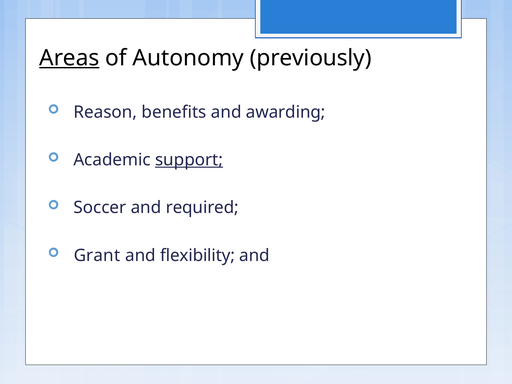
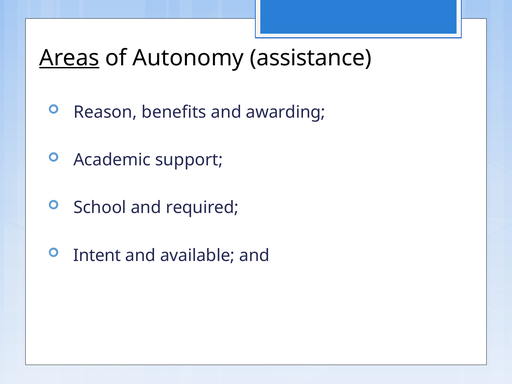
previously: previously -> assistance
support underline: present -> none
Soccer: Soccer -> School
Grant: Grant -> Intent
flexibility: flexibility -> available
